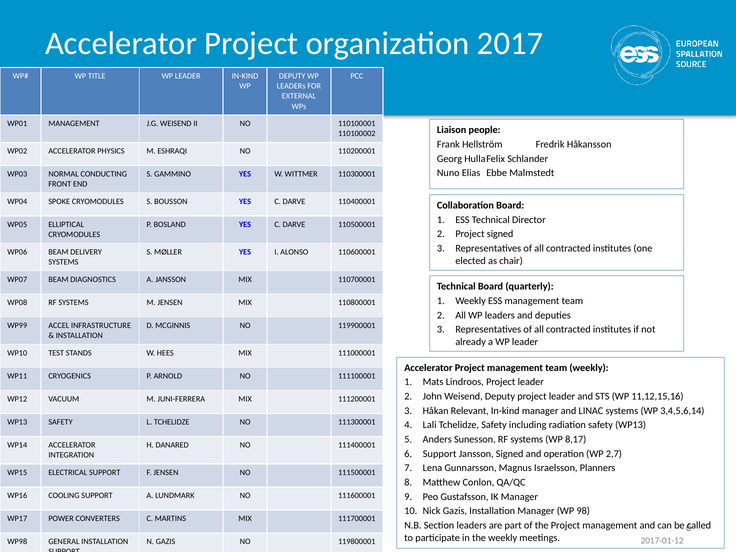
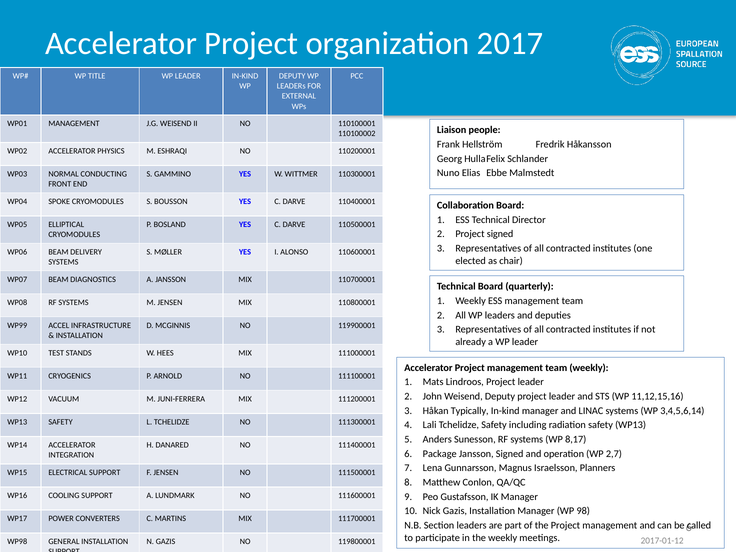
Relevant: Relevant -> Typically
6 Support: Support -> Package
